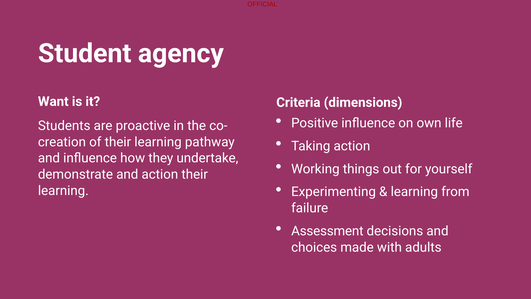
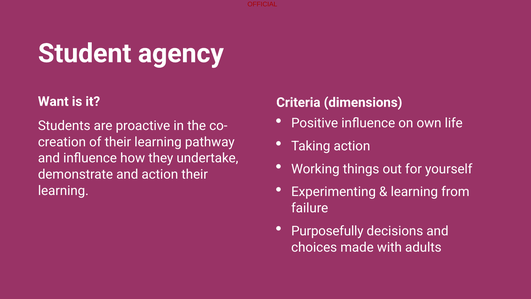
Assessment: Assessment -> Purposefully
